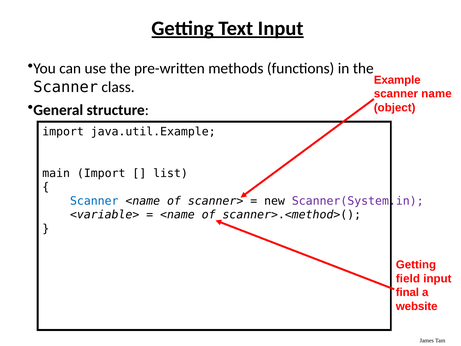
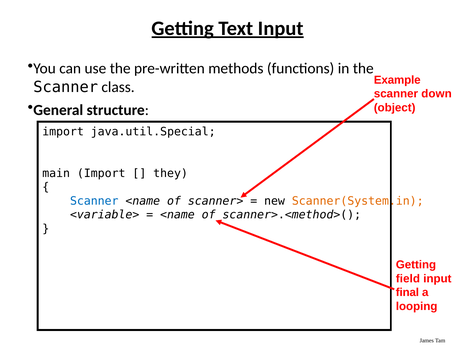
name: name -> down
java.util.Example: java.util.Example -> java.util.Special
list: list -> they
Scanner(System.in colour: purple -> orange
website: website -> looping
